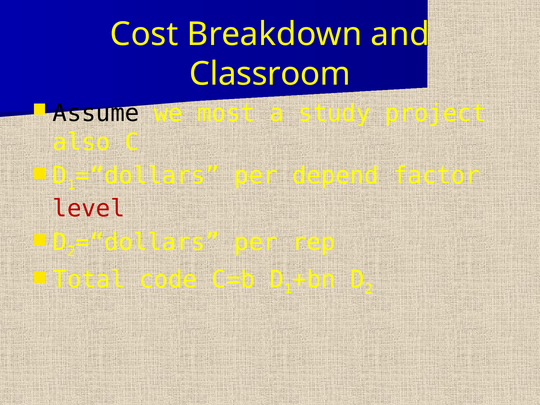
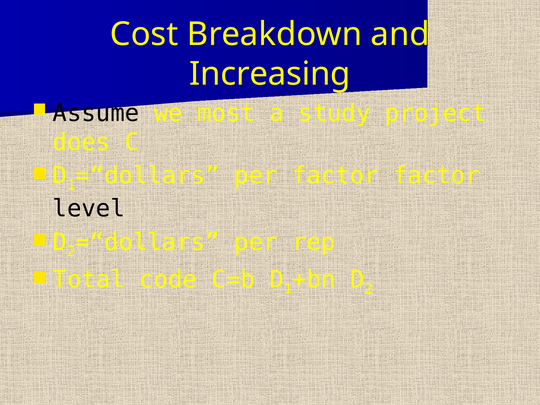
Classroom: Classroom -> Increasing
also: also -> does
per depend: depend -> factor
level colour: red -> black
